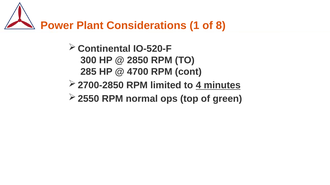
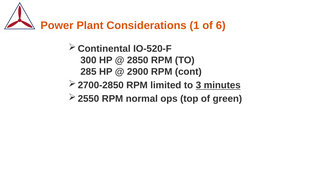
8: 8 -> 6
4700: 4700 -> 2900
4: 4 -> 3
